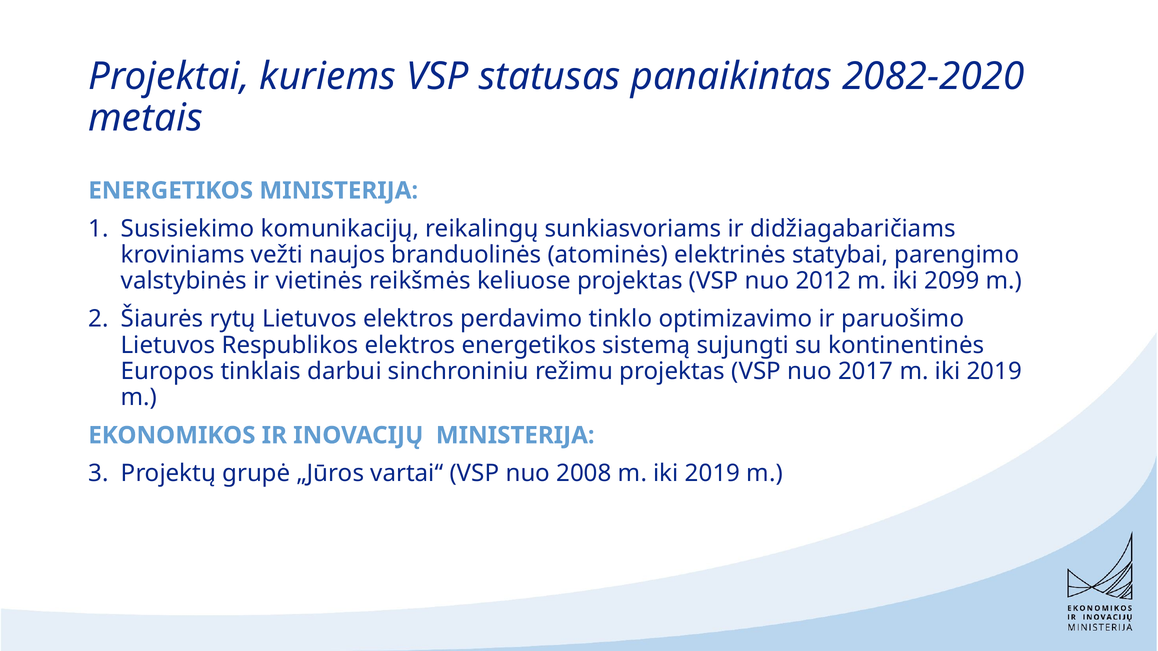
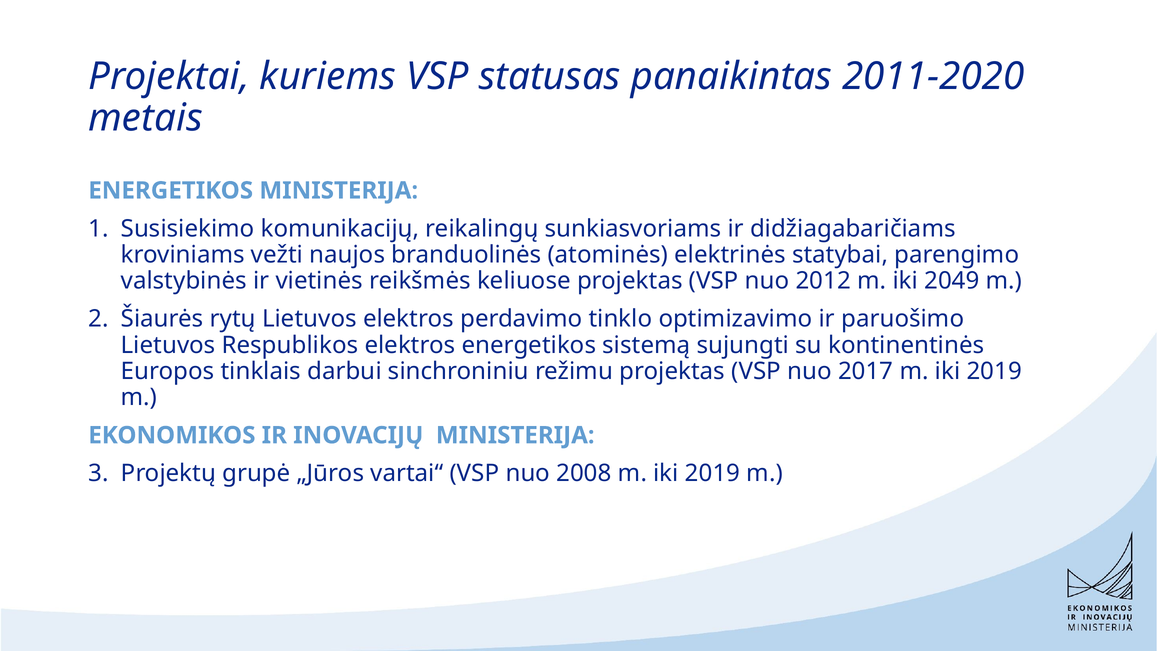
2082-2020: 2082-2020 -> 2011-2020
2099: 2099 -> 2049
